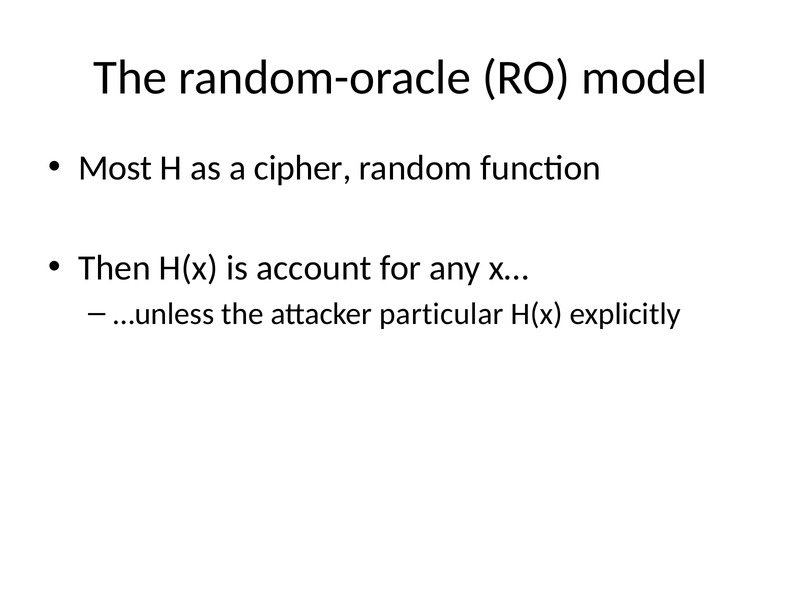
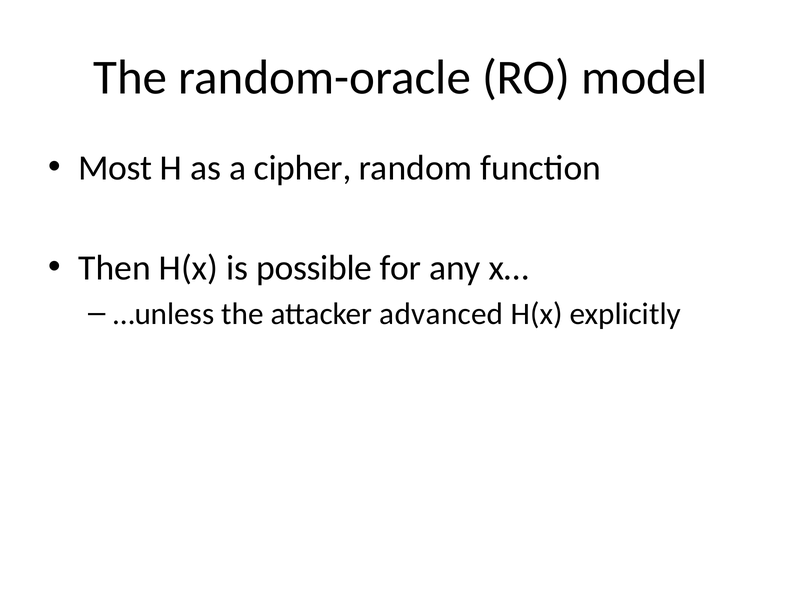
account: account -> possible
particular: particular -> advanced
